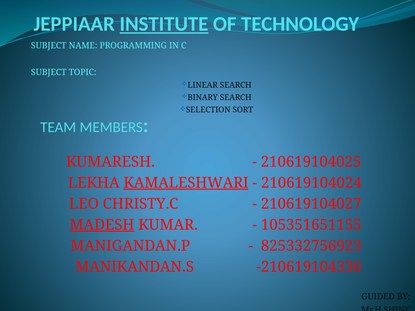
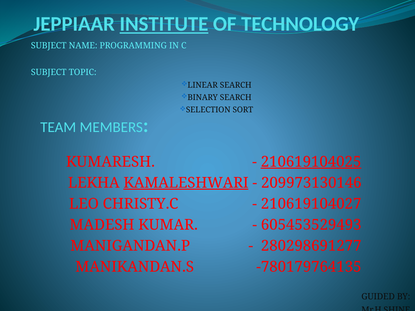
210619104025 underline: none -> present
210619104024: 210619104024 -> 209973130146
MADESH underline: present -> none
105351651155: 105351651155 -> 605453529493
825332756923: 825332756923 -> 280298691277
-210619104330: -210619104330 -> -780179764135
